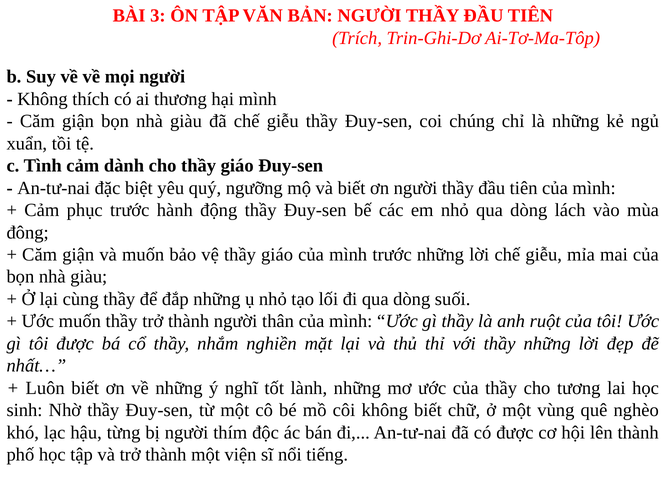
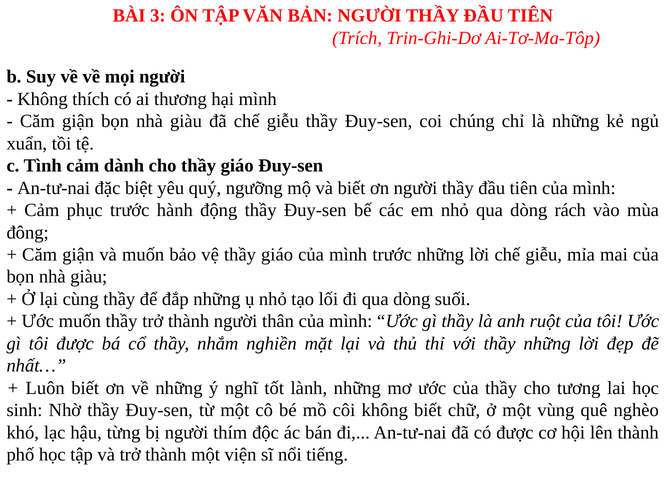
lách: lách -> rách
